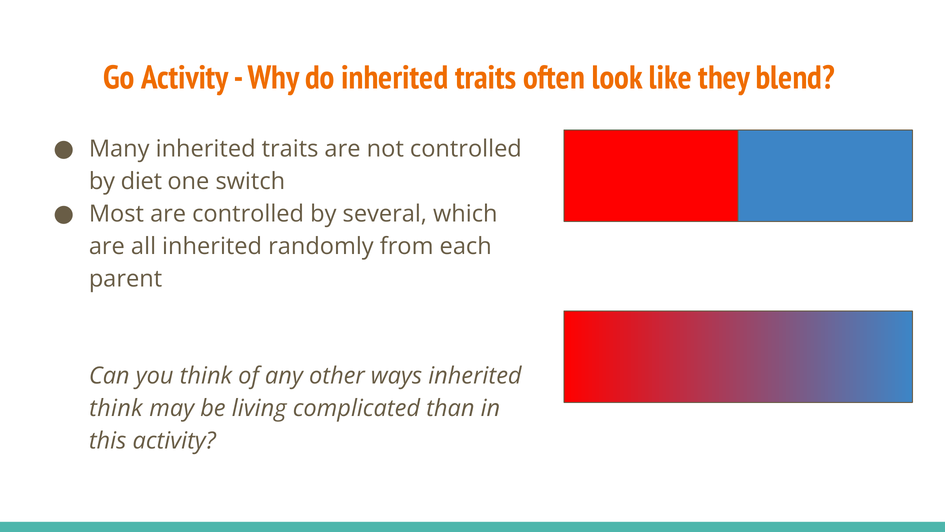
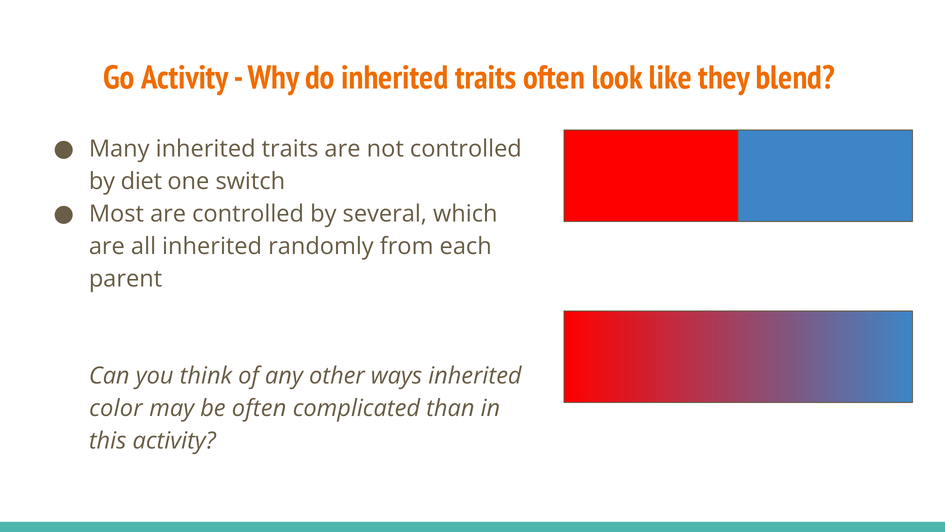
think at (116, 408): think -> color
be living: living -> often
